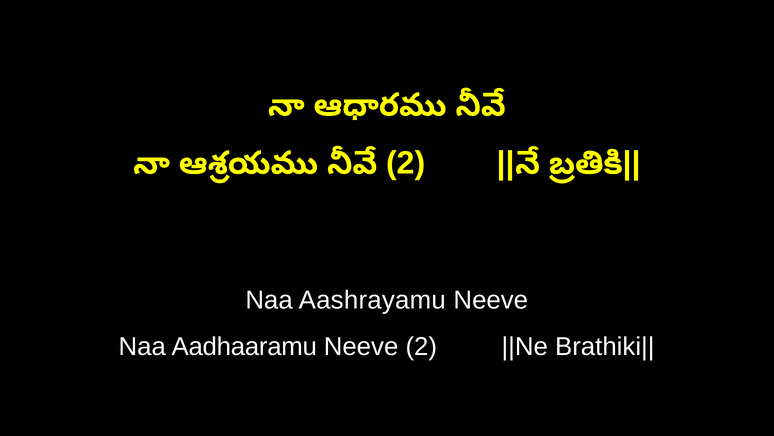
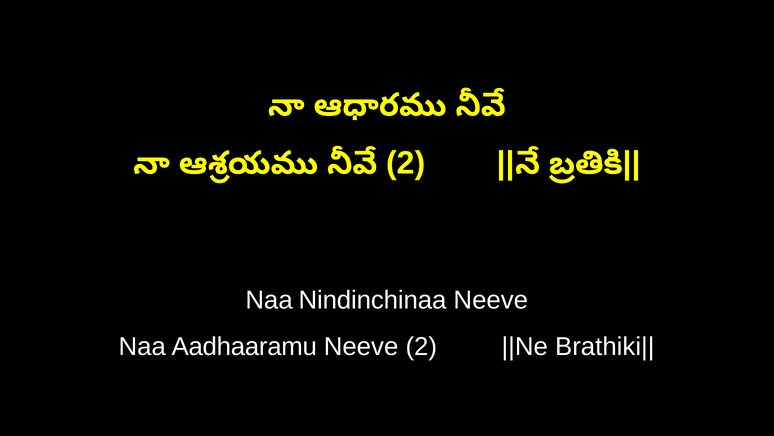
Aashrayamu: Aashrayamu -> Nindinchinaa
